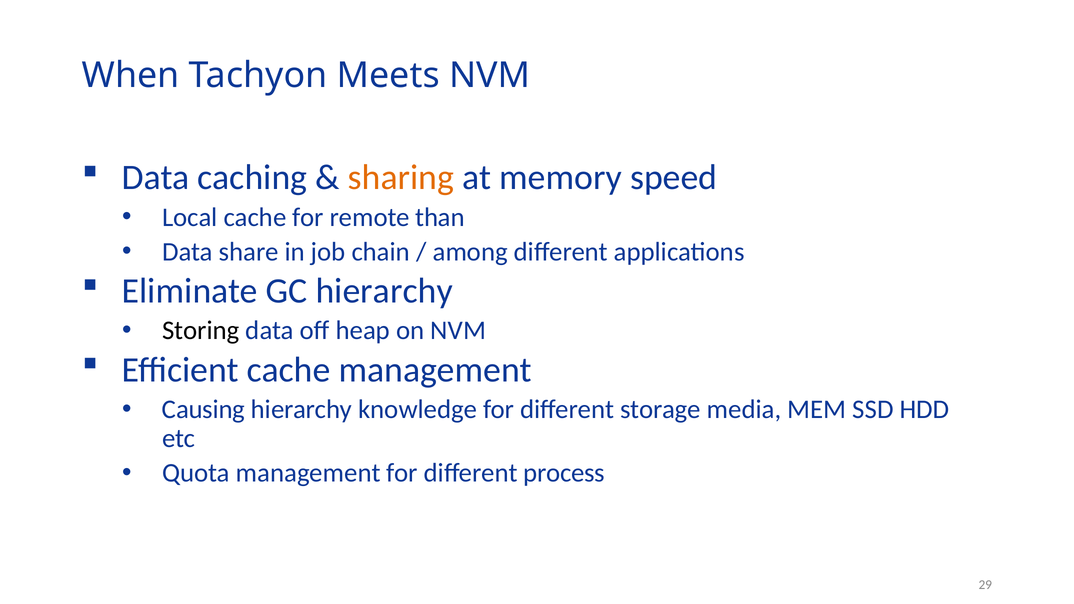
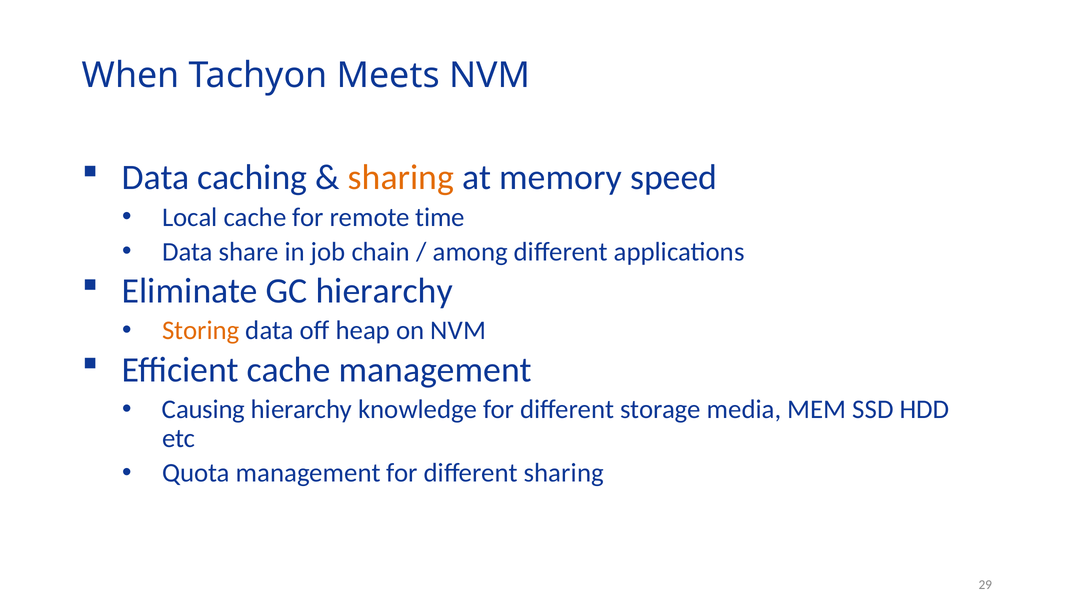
than: than -> time
Storing colour: black -> orange
different process: process -> sharing
